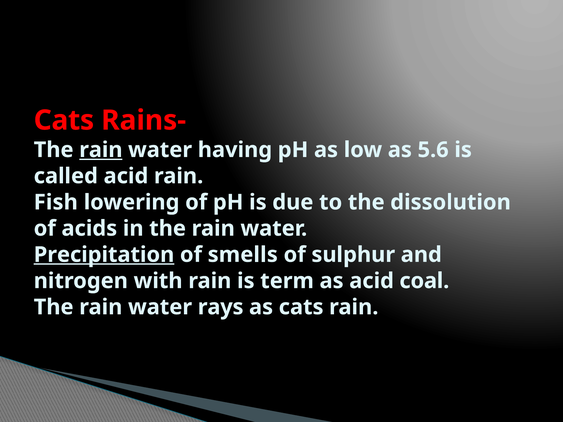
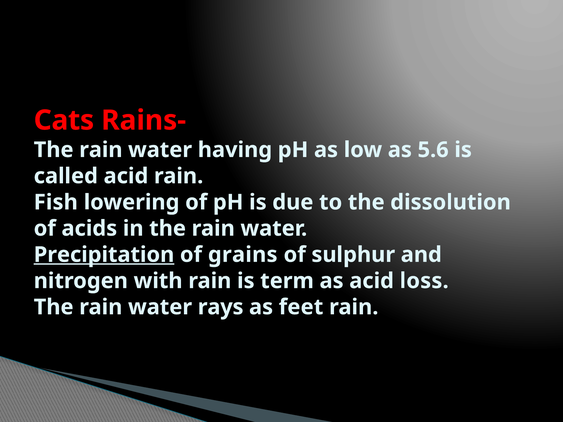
rain at (101, 150) underline: present -> none
smells: smells -> grains
coal: coal -> loss
as cats: cats -> feet
